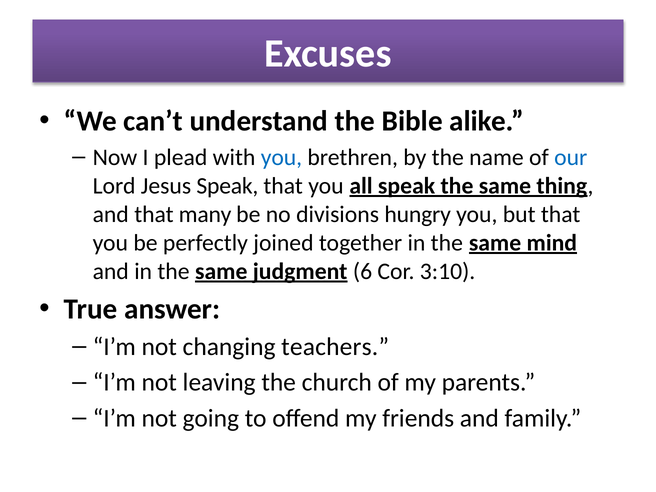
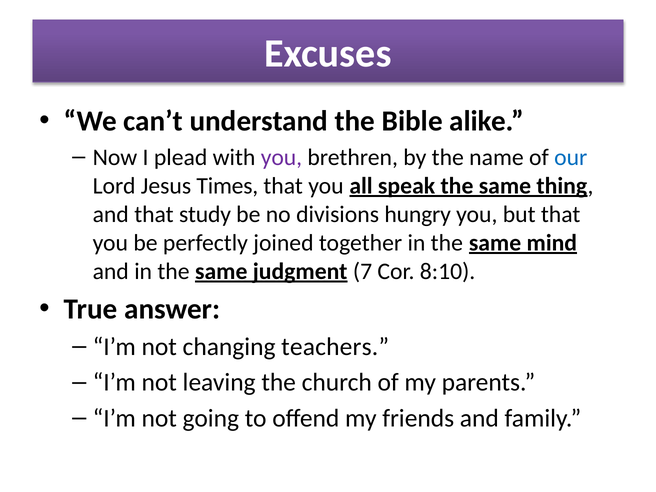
you at (281, 157) colour: blue -> purple
Jesus Speak: Speak -> Times
many: many -> study
6: 6 -> 7
3:10: 3:10 -> 8:10
